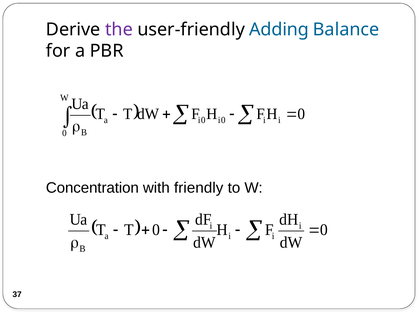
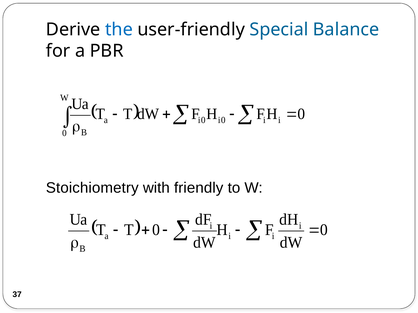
the colour: purple -> blue
Adding: Adding -> Special
Concentration: Concentration -> Stoichiometry
